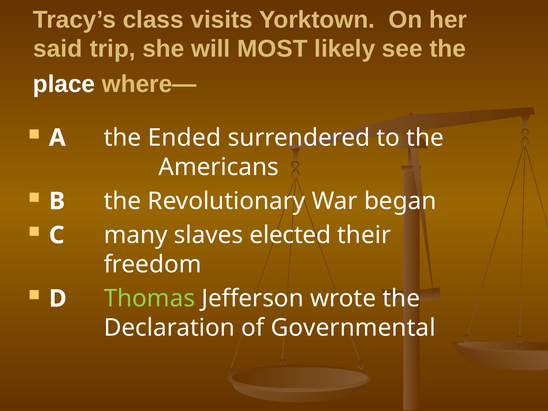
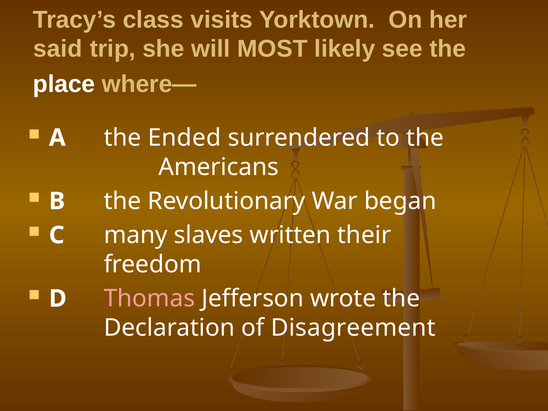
elected: elected -> written
Thomas colour: light green -> pink
Governmental: Governmental -> Disagreement
